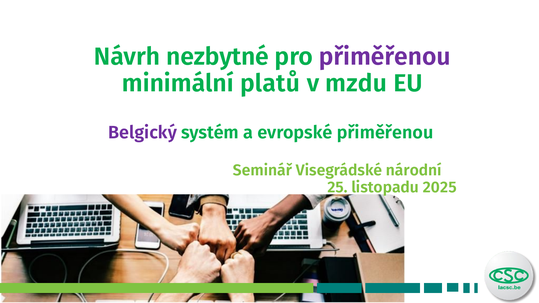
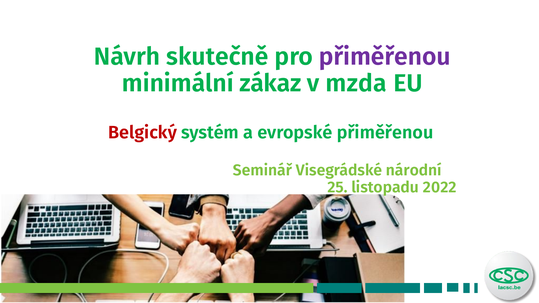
nezbytné: nezbytné -> skutečně
platů: platů -> zákaz
mzdu: mzdu -> mzda
Belgický colour: purple -> red
2025: 2025 -> 2022
